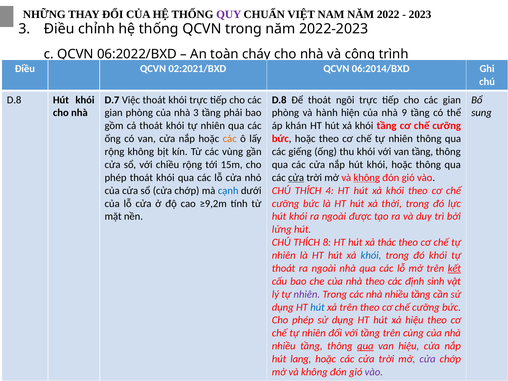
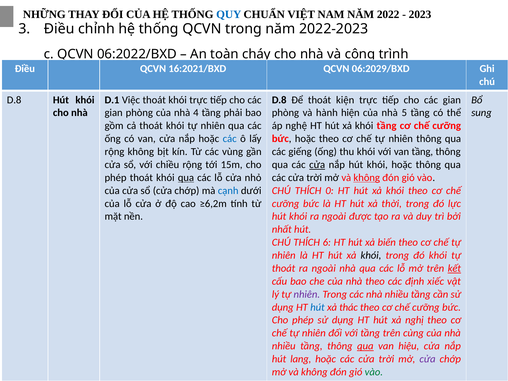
QUY colour: purple -> blue
02:2021/BXD: 02:2021/BXD -> 16:2021/BXD
06:2014/BXD: 06:2014/BXD -> 06:2029/BXD
D.7: D.7 -> D.1
ngôi: ngôi -> kiện
nhà 3: 3 -> 4
9: 9 -> 5
khán: khán -> nghệ
các at (230, 139) colour: orange -> blue
cửa at (317, 165) underline: none -> present
qua at (186, 178) underline: none -> present
cửa at (296, 178) underline: present -> none
4: 4 -> 0
≥9,2m: ≥9,2m -> ≥6,2m
lửng: lửng -> nhất
8: 8 -> 6
thác: thác -> biến
khói at (371, 255) colour: blue -> black
sinh: sinh -> xiếc
xả trên: trên -> thác
xả hiệu: hiệu -> nghị
vào at (374, 372) colour: purple -> green
